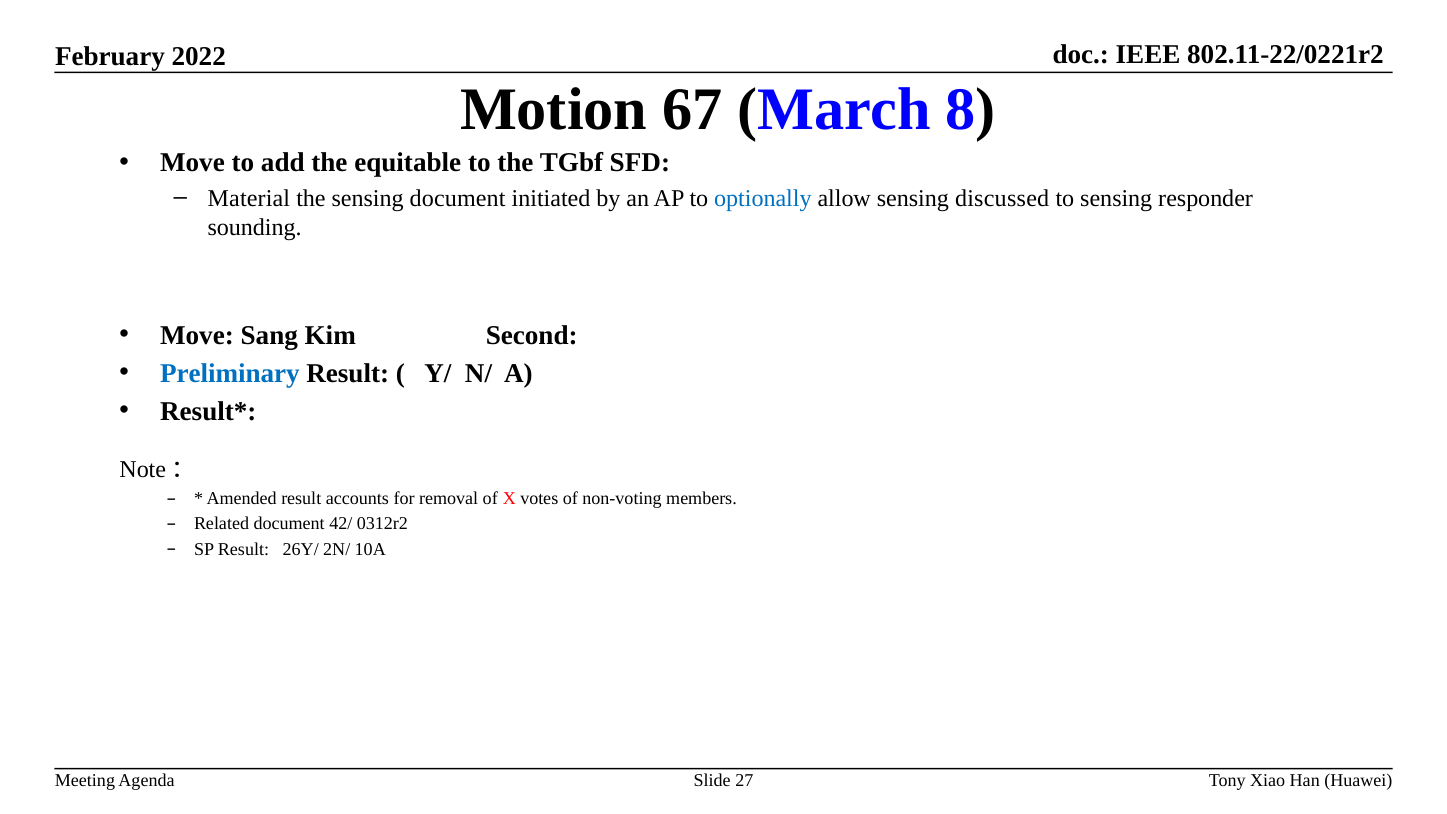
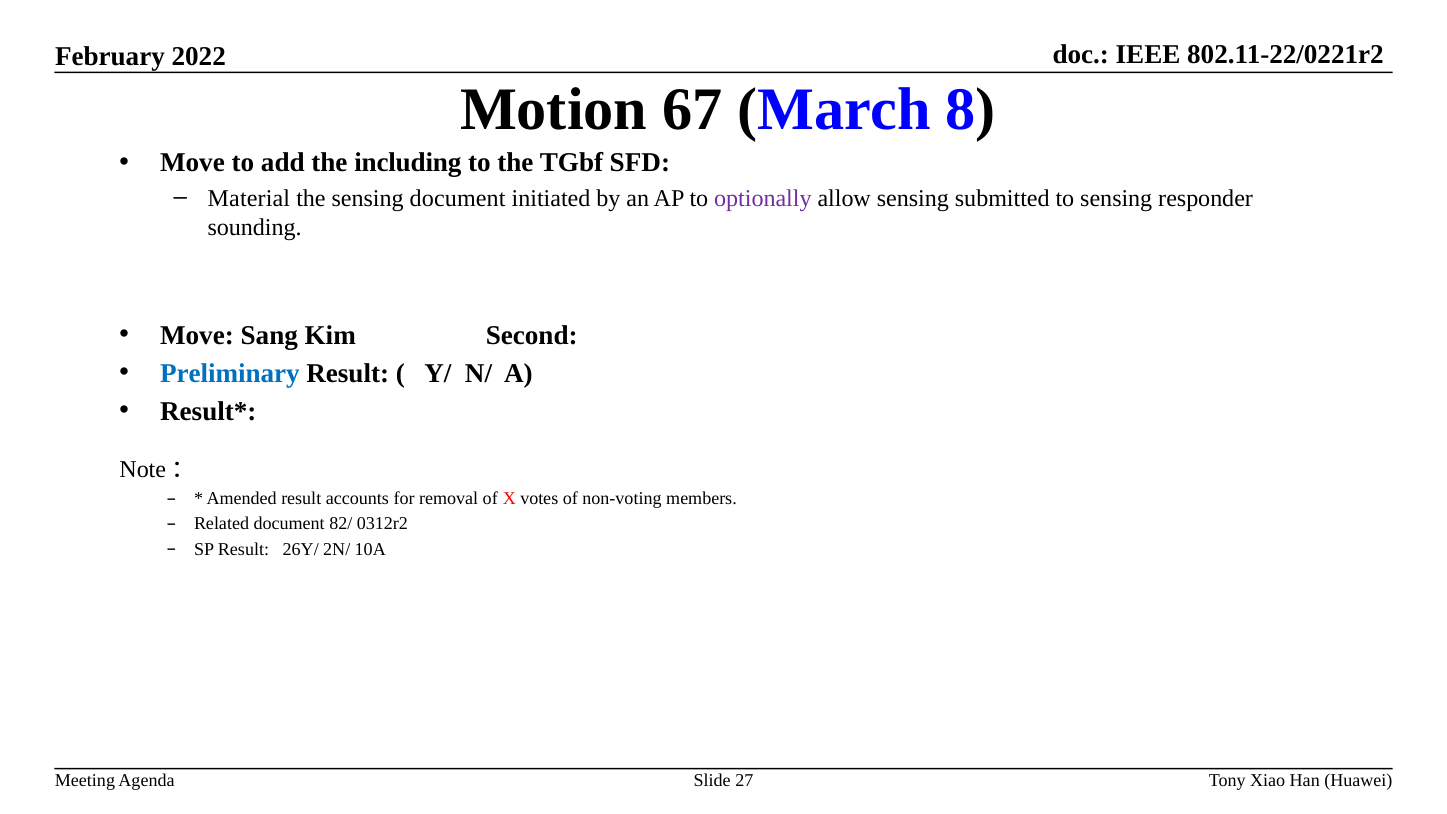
equitable: equitable -> including
optionally colour: blue -> purple
discussed: discussed -> submitted
42/: 42/ -> 82/
